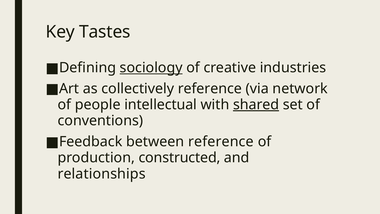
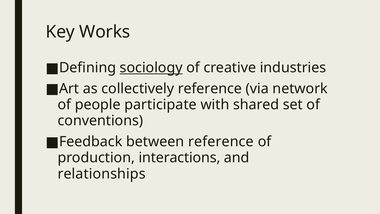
Tastes: Tastes -> Works
intellectual: intellectual -> participate
shared underline: present -> none
constructed: constructed -> interactions
